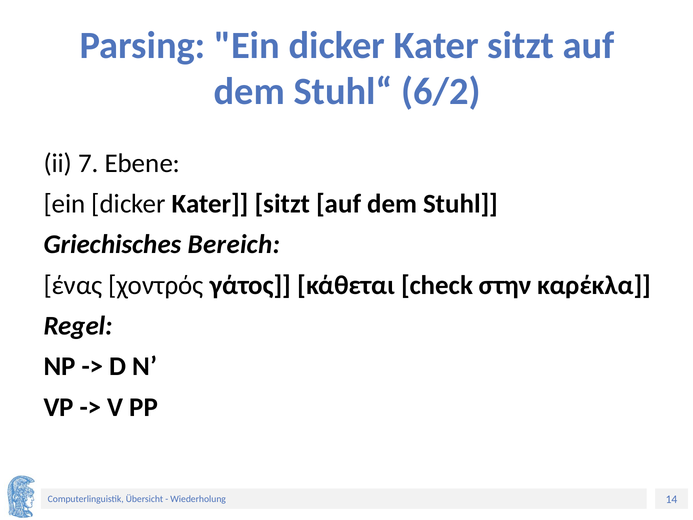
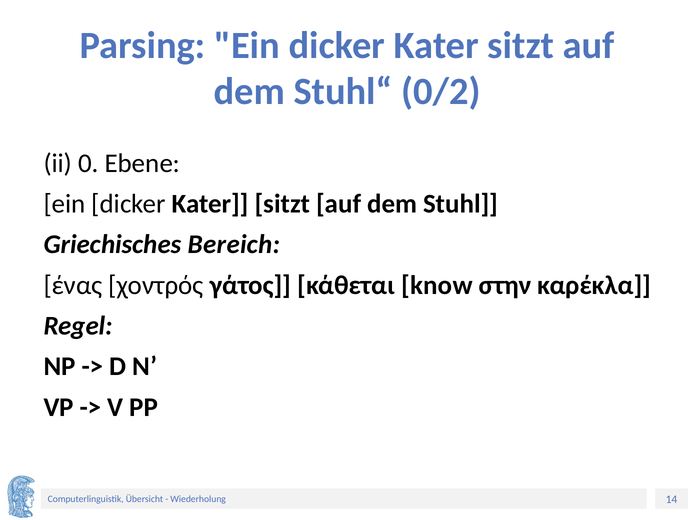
6/2: 6/2 -> 0/2
7: 7 -> 0
check: check -> know
